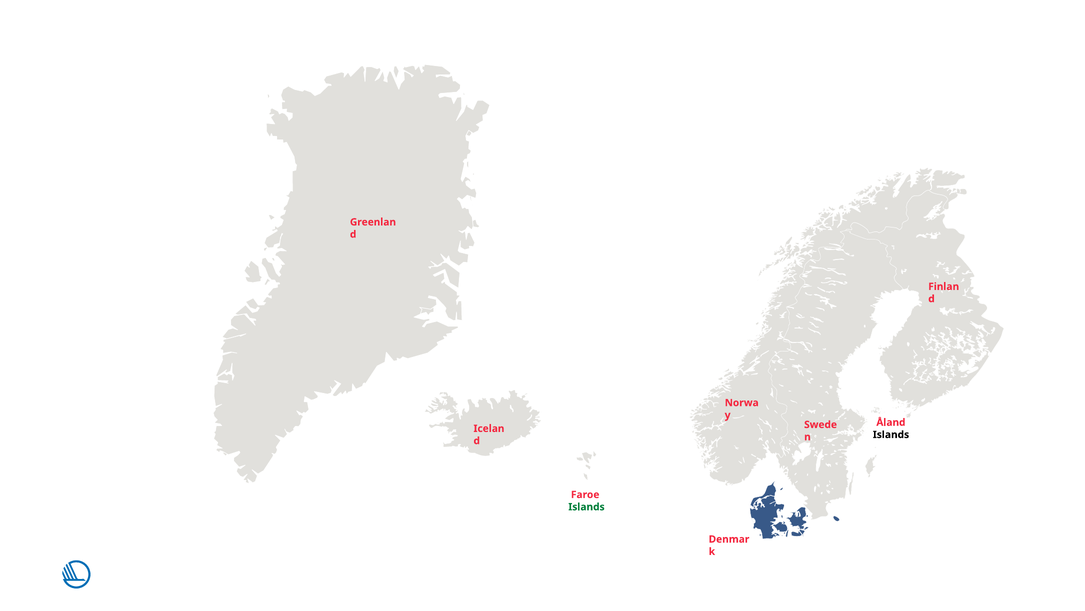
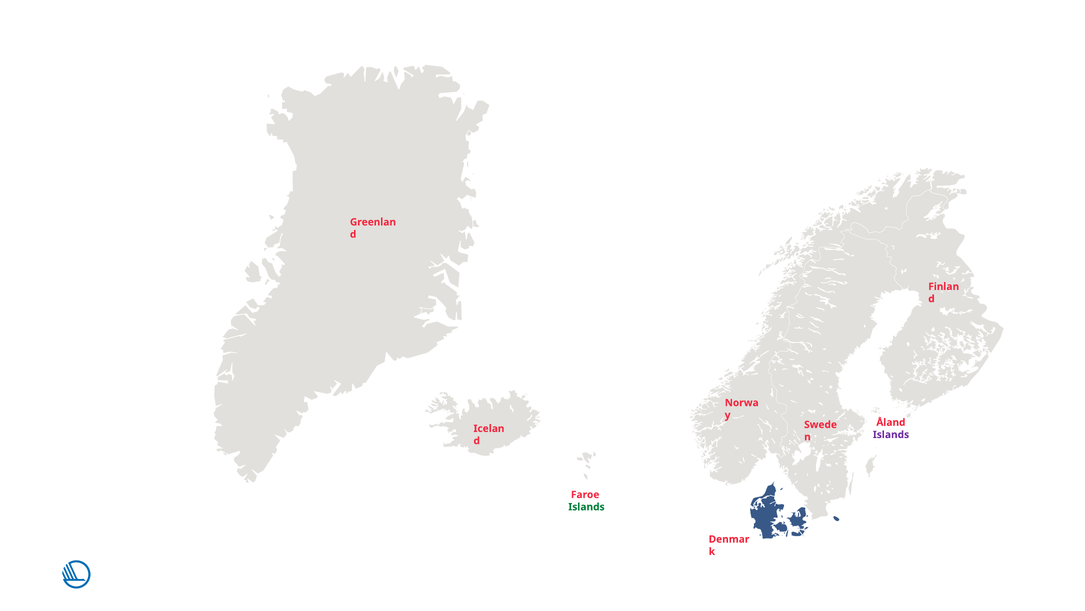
Islands at (891, 434) colour: black -> purple
